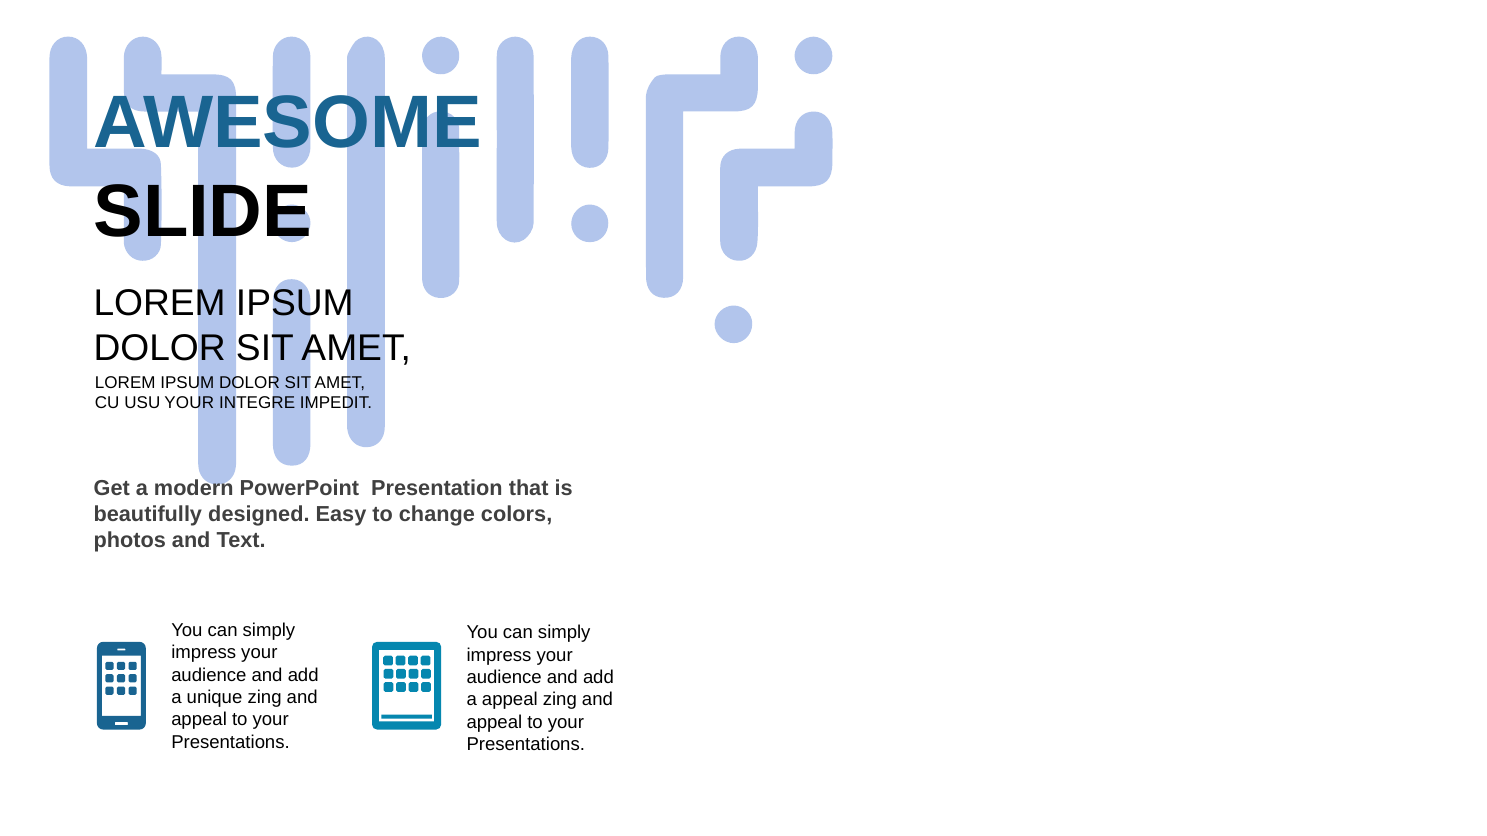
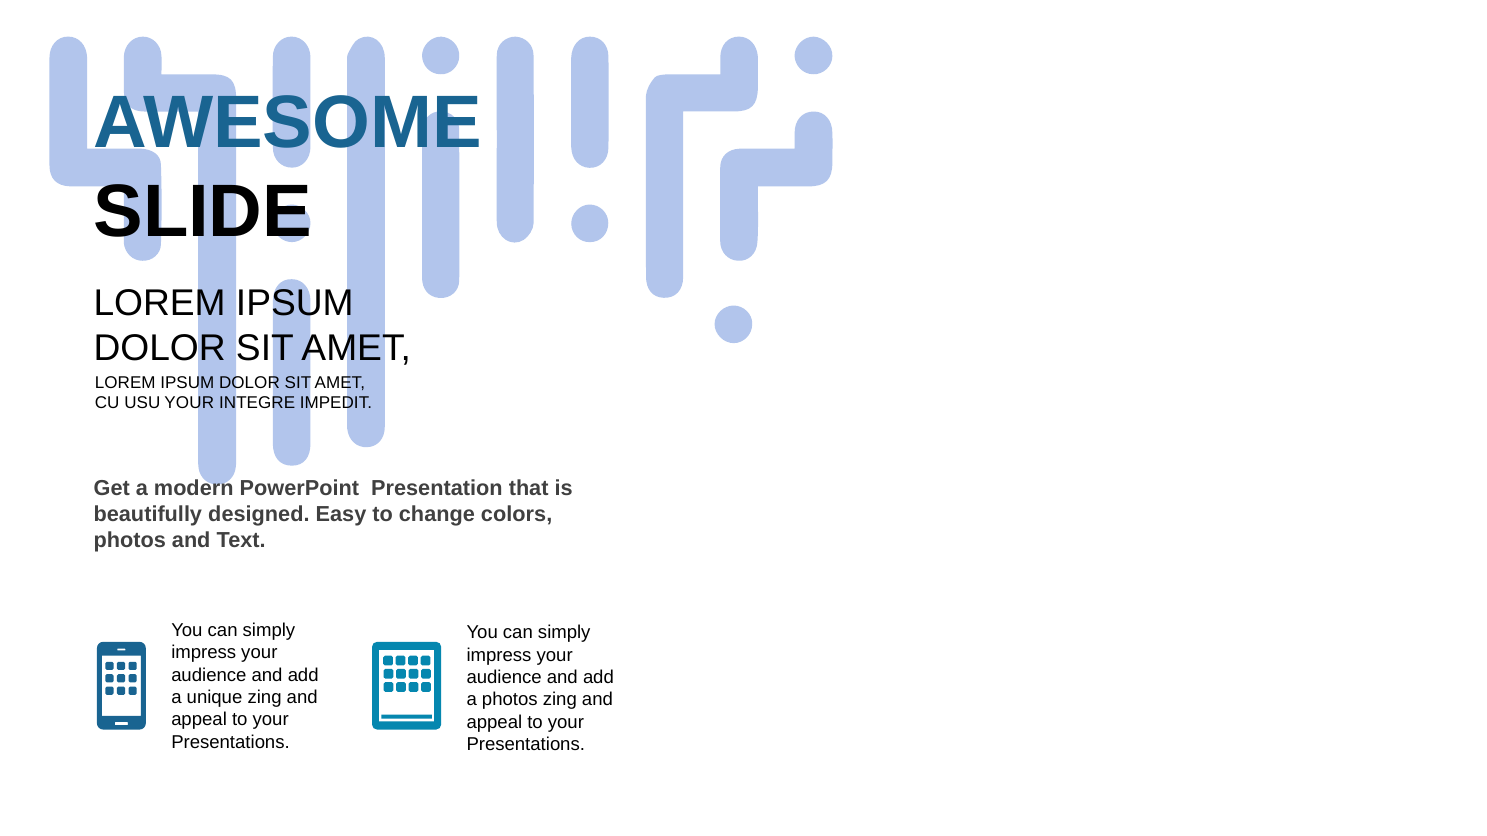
a appeal: appeal -> photos
